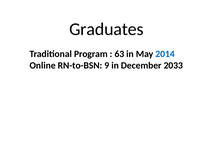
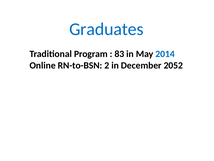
Graduates colour: black -> blue
63: 63 -> 83
9: 9 -> 2
2033: 2033 -> 2052
